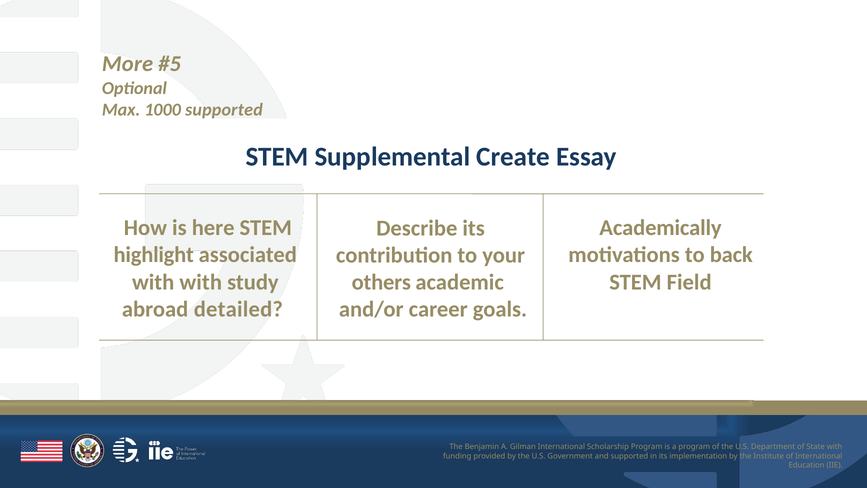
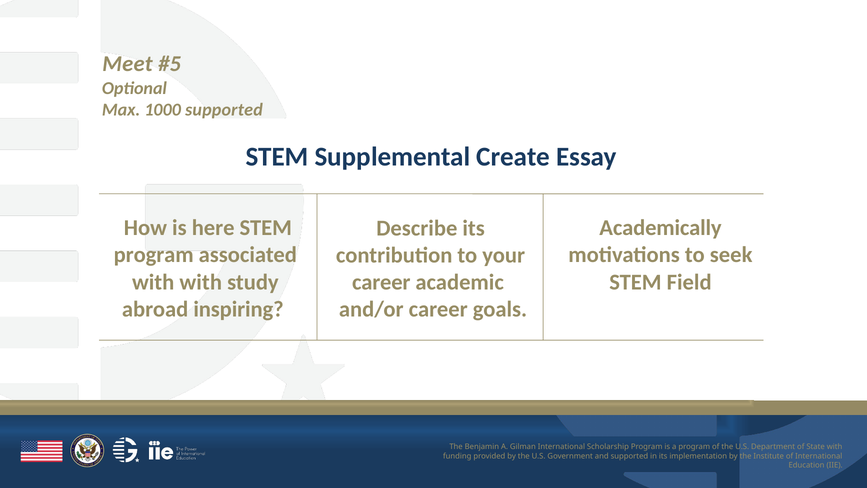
More: More -> Meet
back: back -> seek
highlight at (154, 255): highlight -> program
others at (381, 282): others -> career
detailed: detailed -> inspiring
